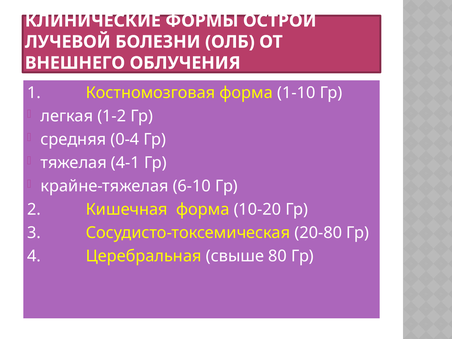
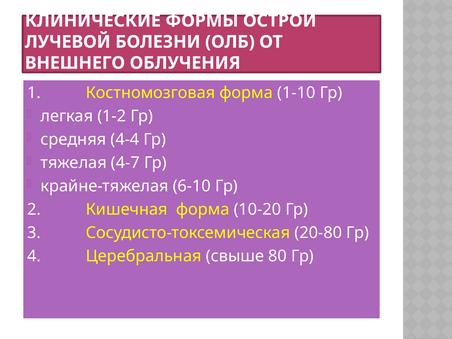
0-4: 0-4 -> 4-4
4-1: 4-1 -> 4-7
